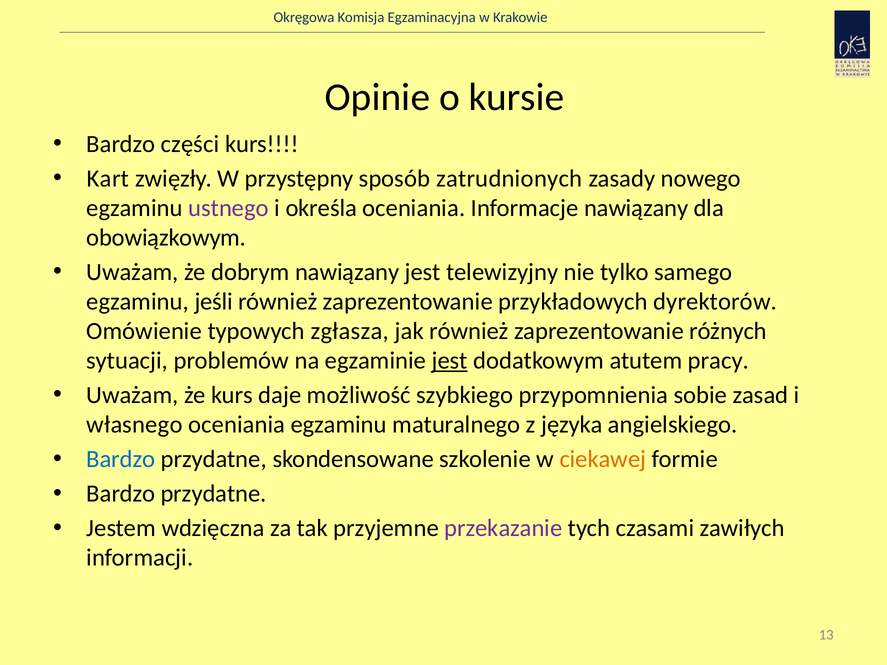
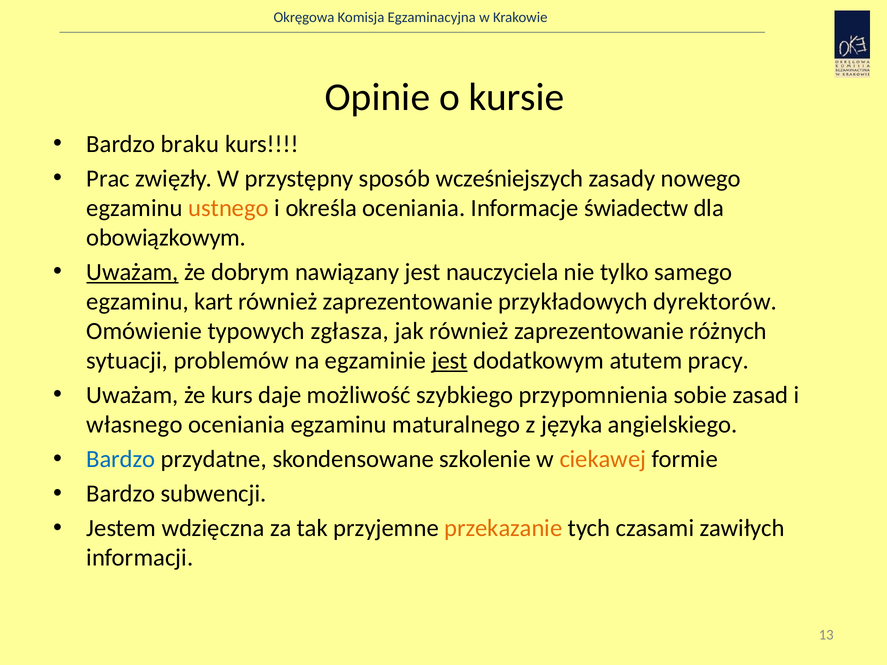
części: części -> braku
Kart: Kart -> Prac
zatrudnionych: zatrudnionych -> wcześniejszych
ustnego colour: purple -> orange
Informacje nawiązany: nawiązany -> świadectw
Uważam at (133, 272) underline: none -> present
telewizyjny: telewizyjny -> nauczyciela
jeśli: jeśli -> kart
przydatne at (214, 494): przydatne -> subwencji
przekazanie colour: purple -> orange
